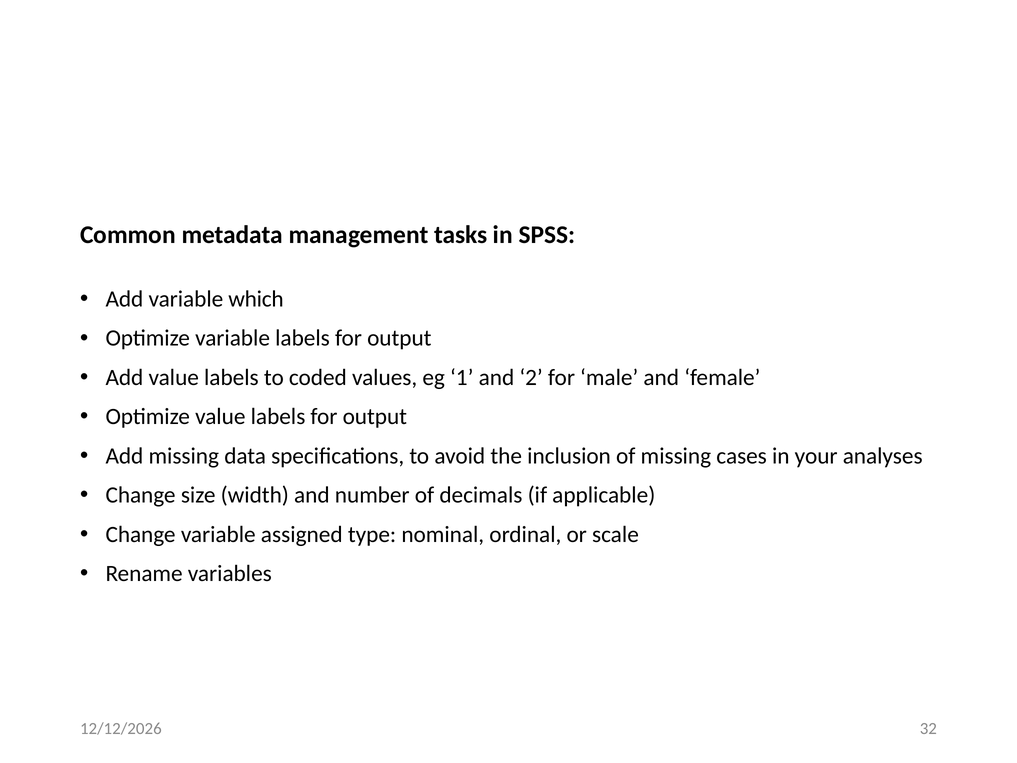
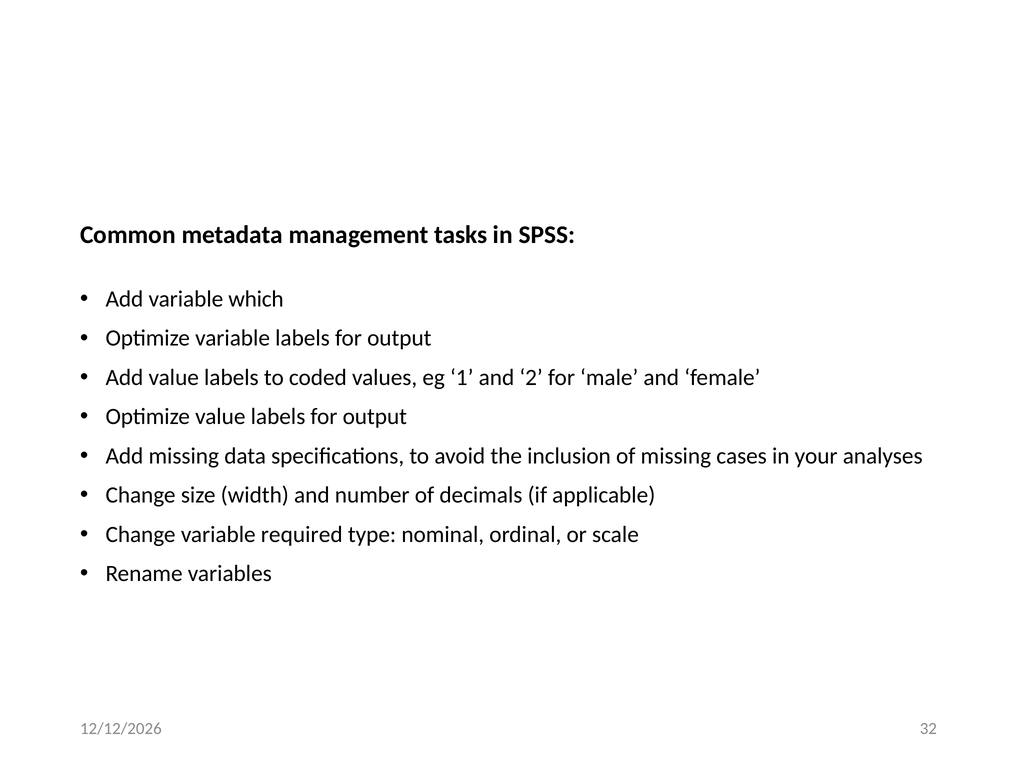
assigned: assigned -> required
